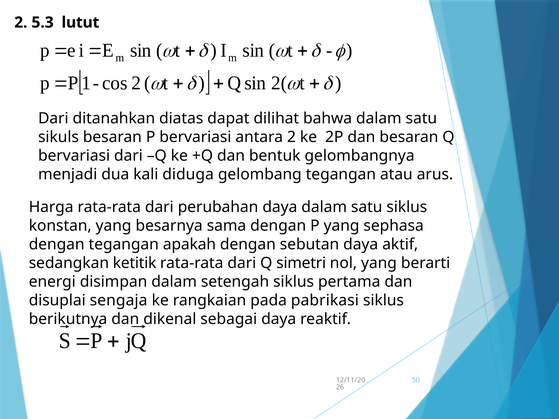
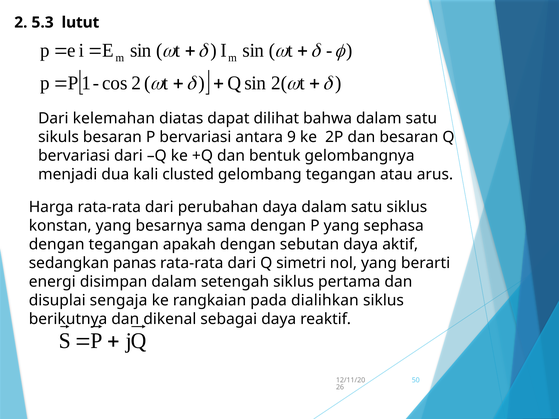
ditanahkan: ditanahkan -> kelemahan
antara 2: 2 -> 9
diduga: diduga -> clusted
ketitik: ketitik -> panas
pabrikasi: pabrikasi -> dialihkan
